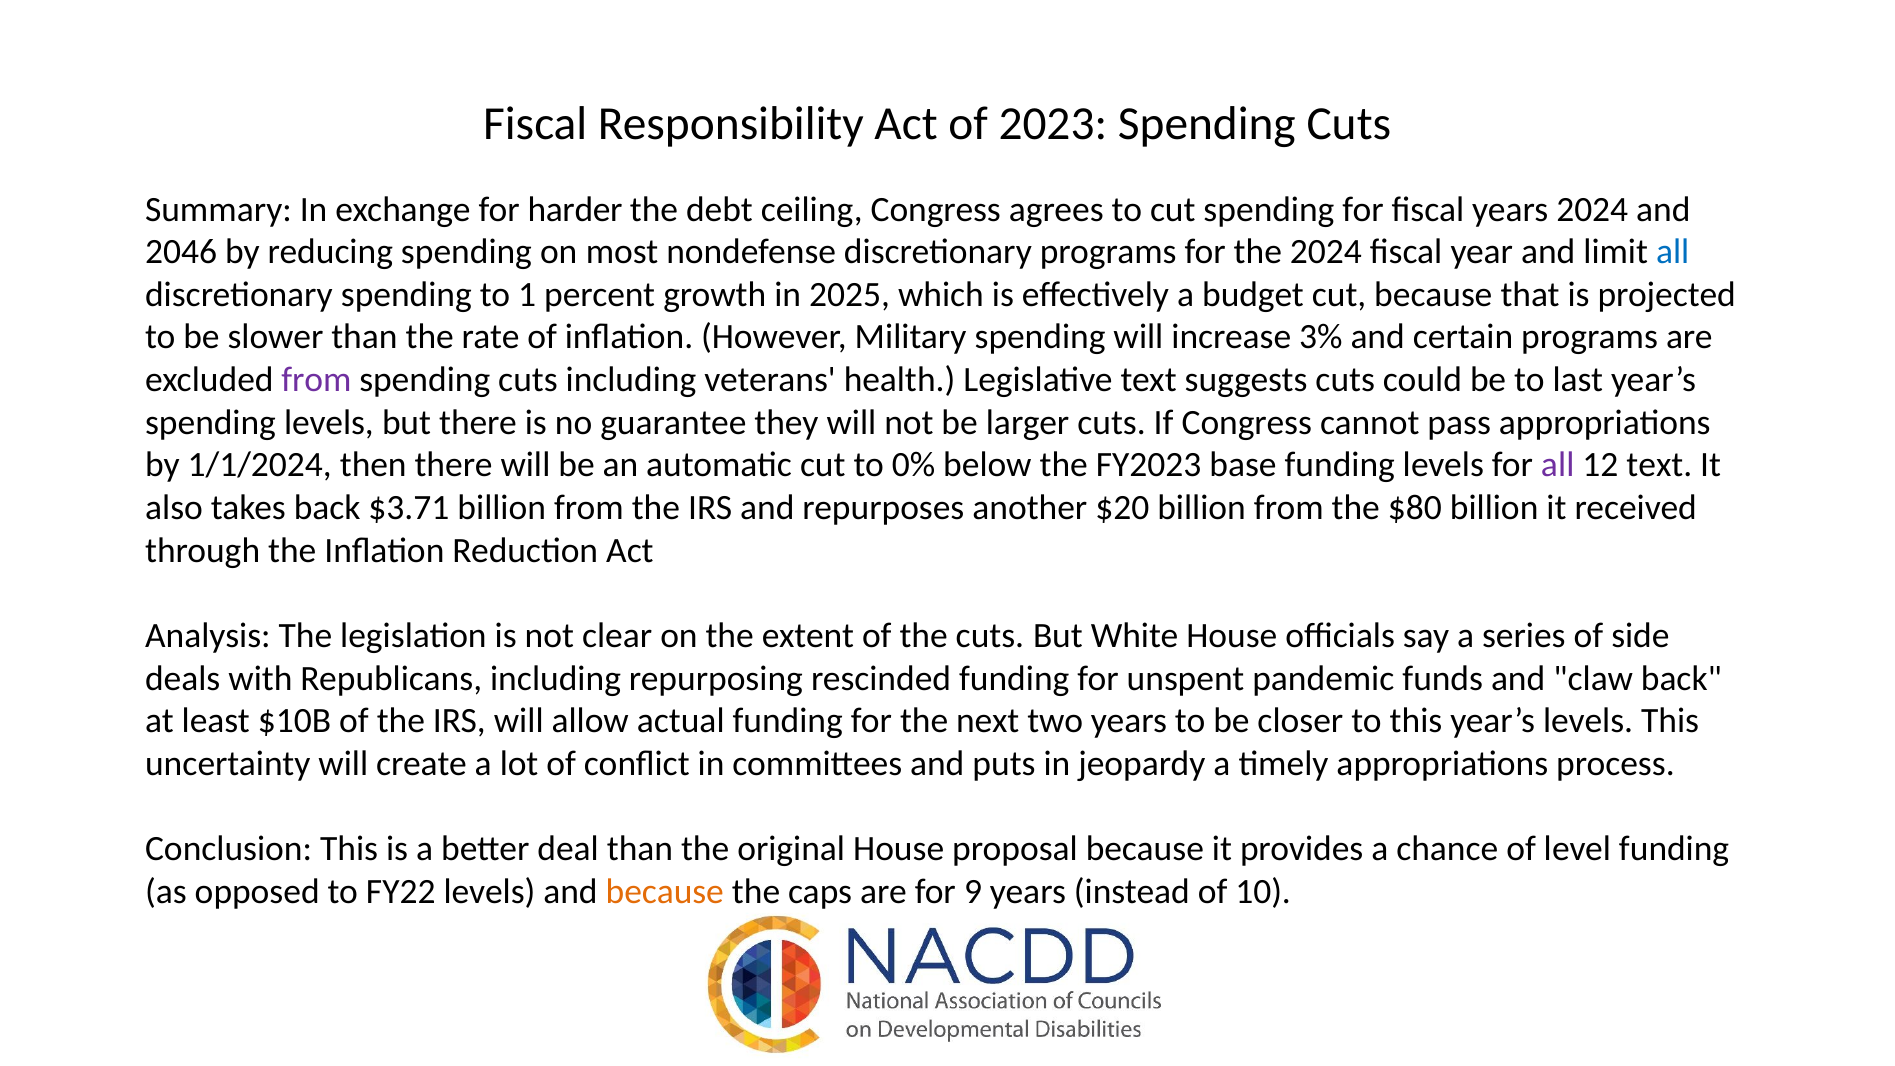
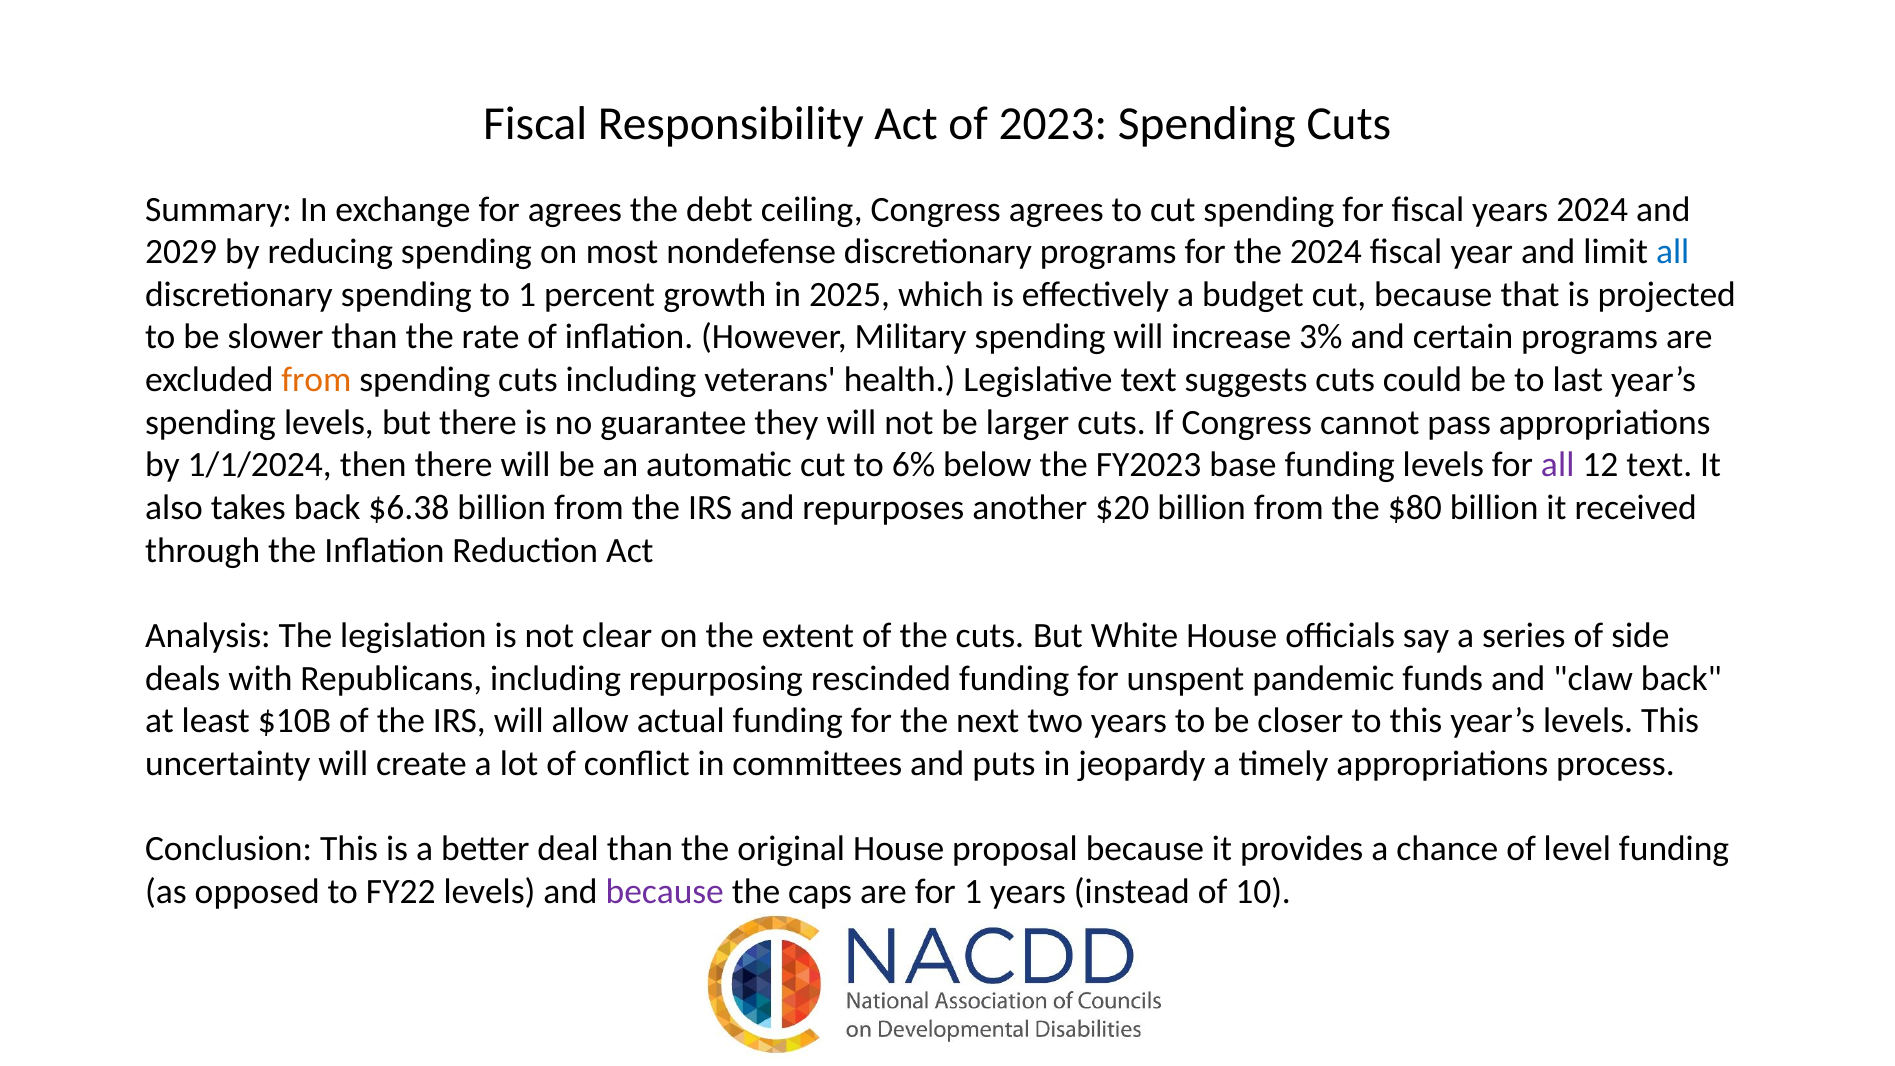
for harder: harder -> agrees
2046: 2046 -> 2029
from at (316, 380) colour: purple -> orange
0%: 0% -> 6%
$3.71: $3.71 -> $6.38
because at (665, 891) colour: orange -> purple
for 9: 9 -> 1
